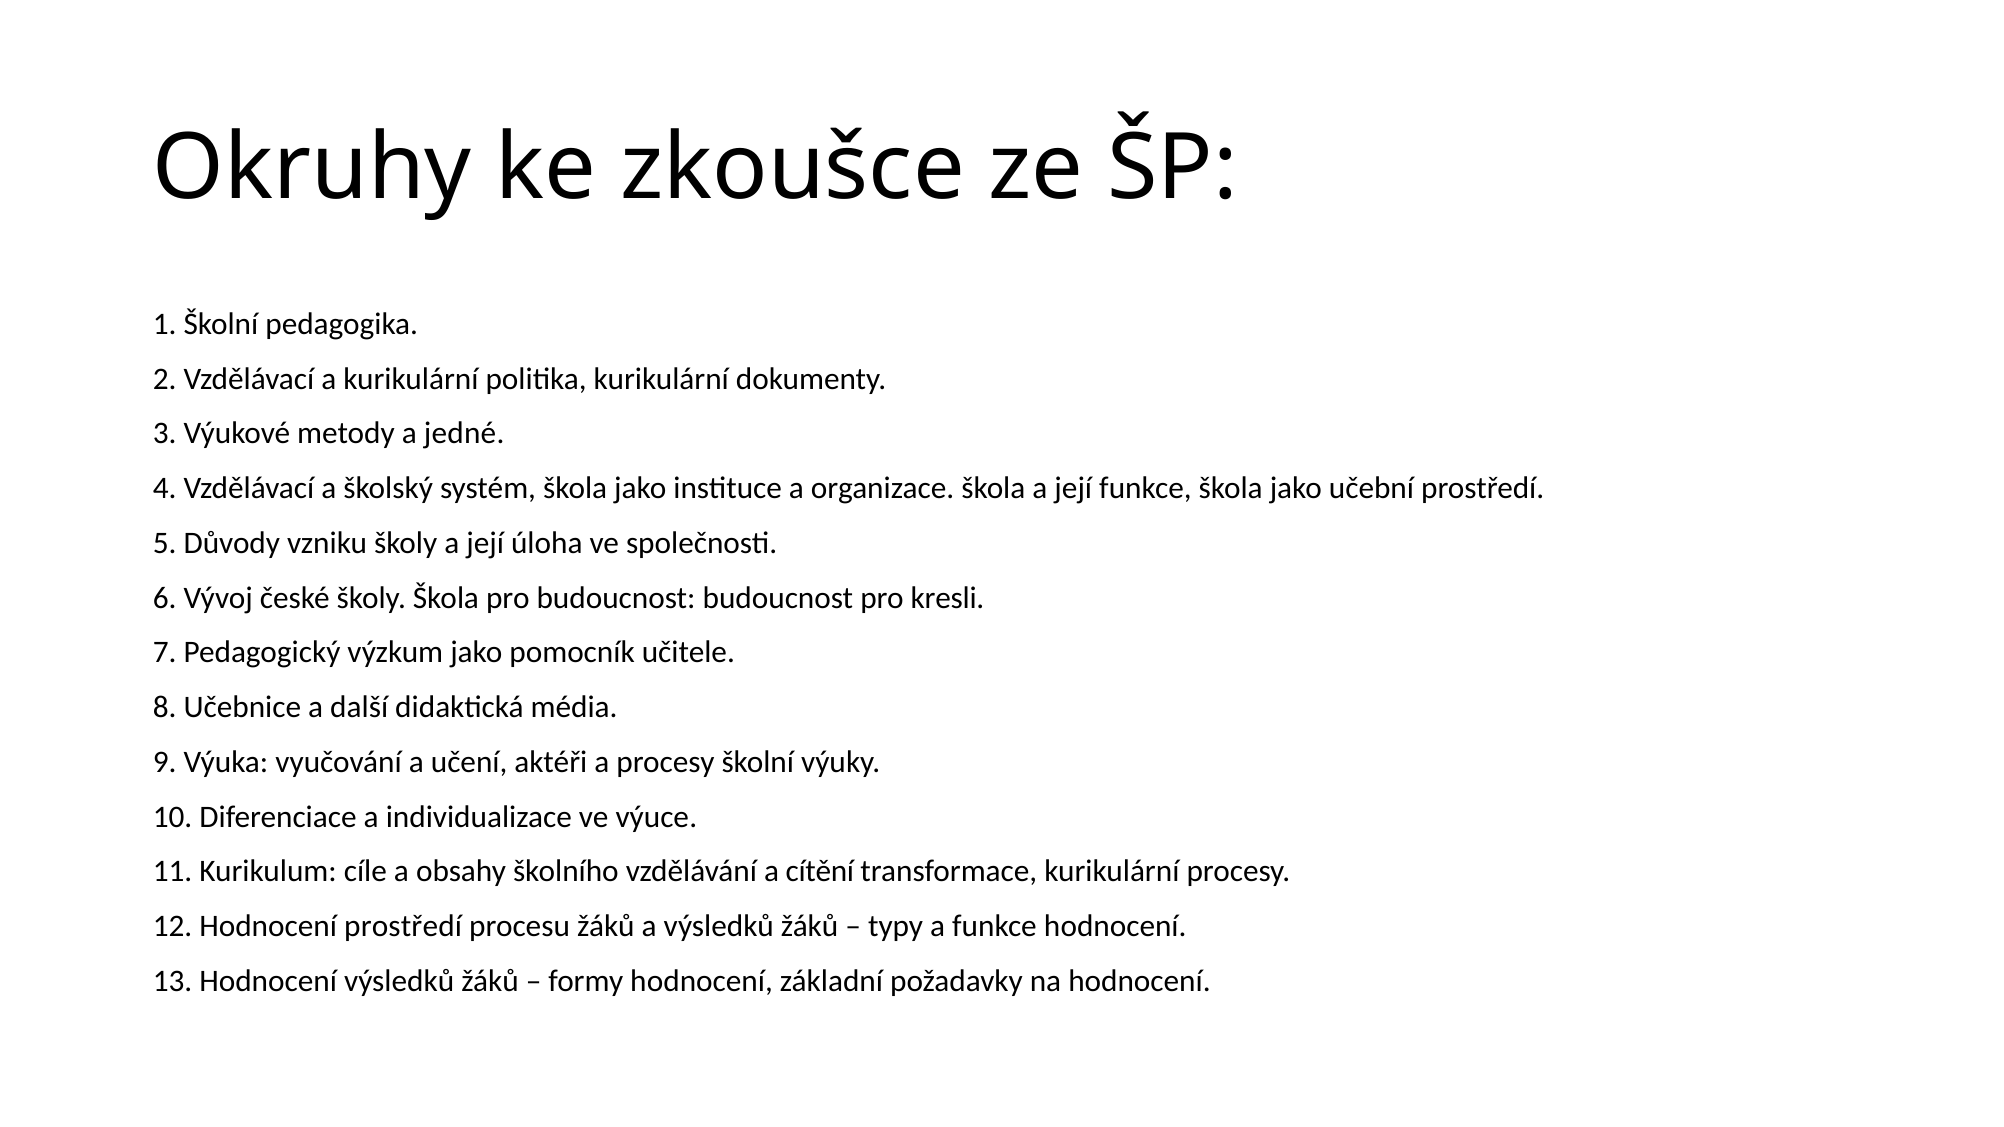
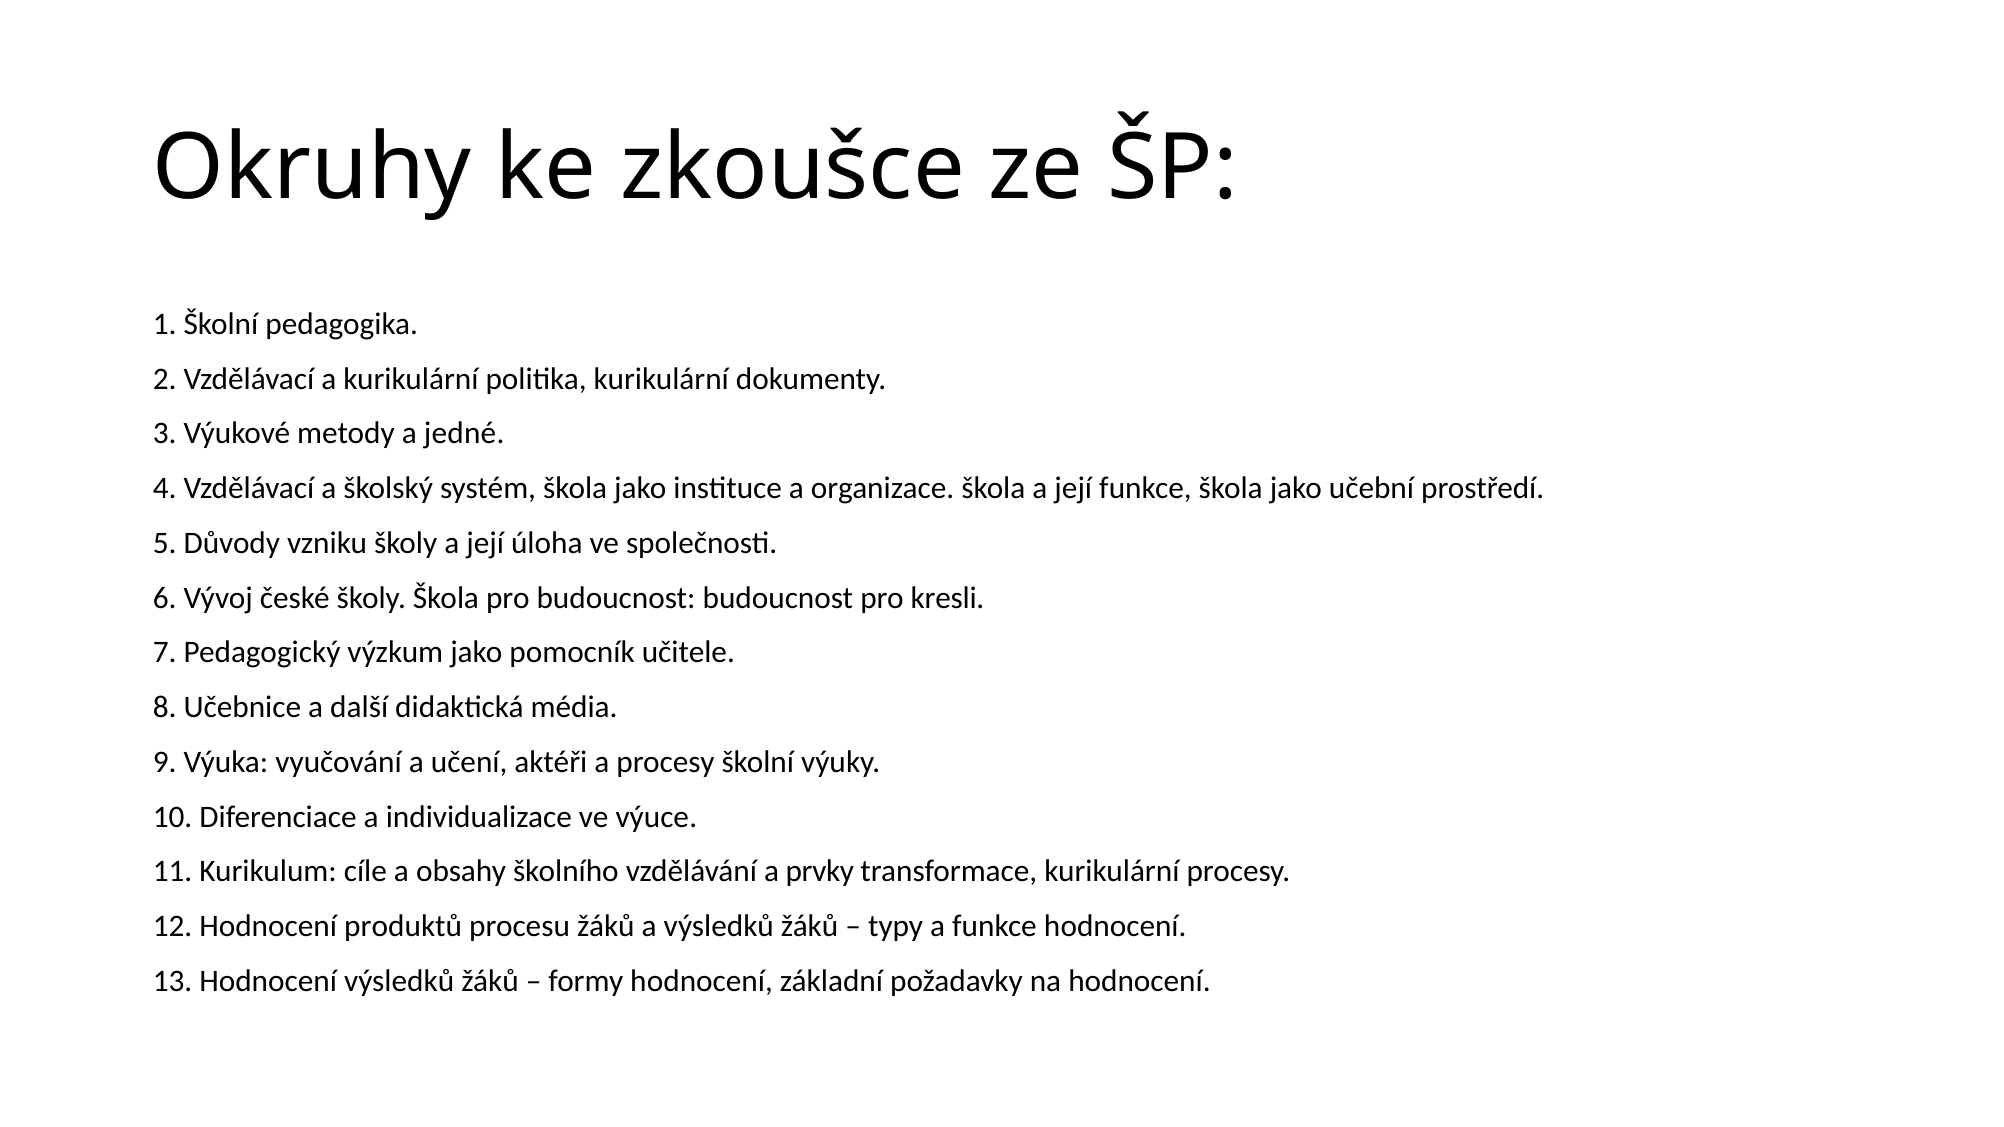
cítění: cítění -> prvky
Hodnocení prostředí: prostředí -> produktů
